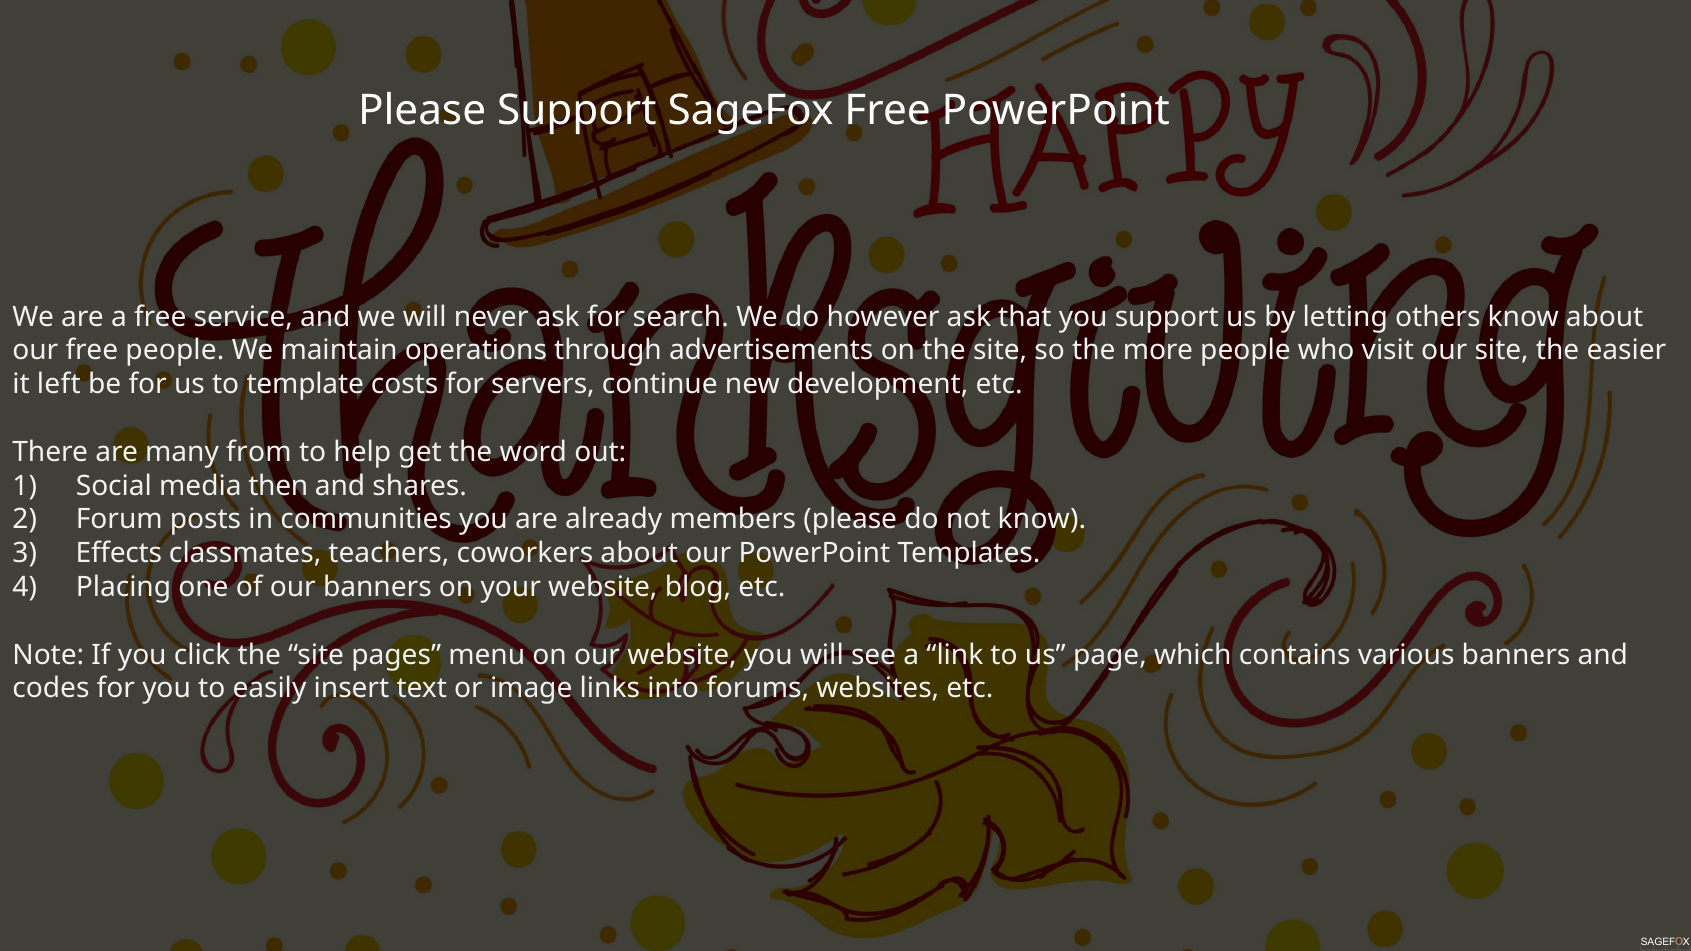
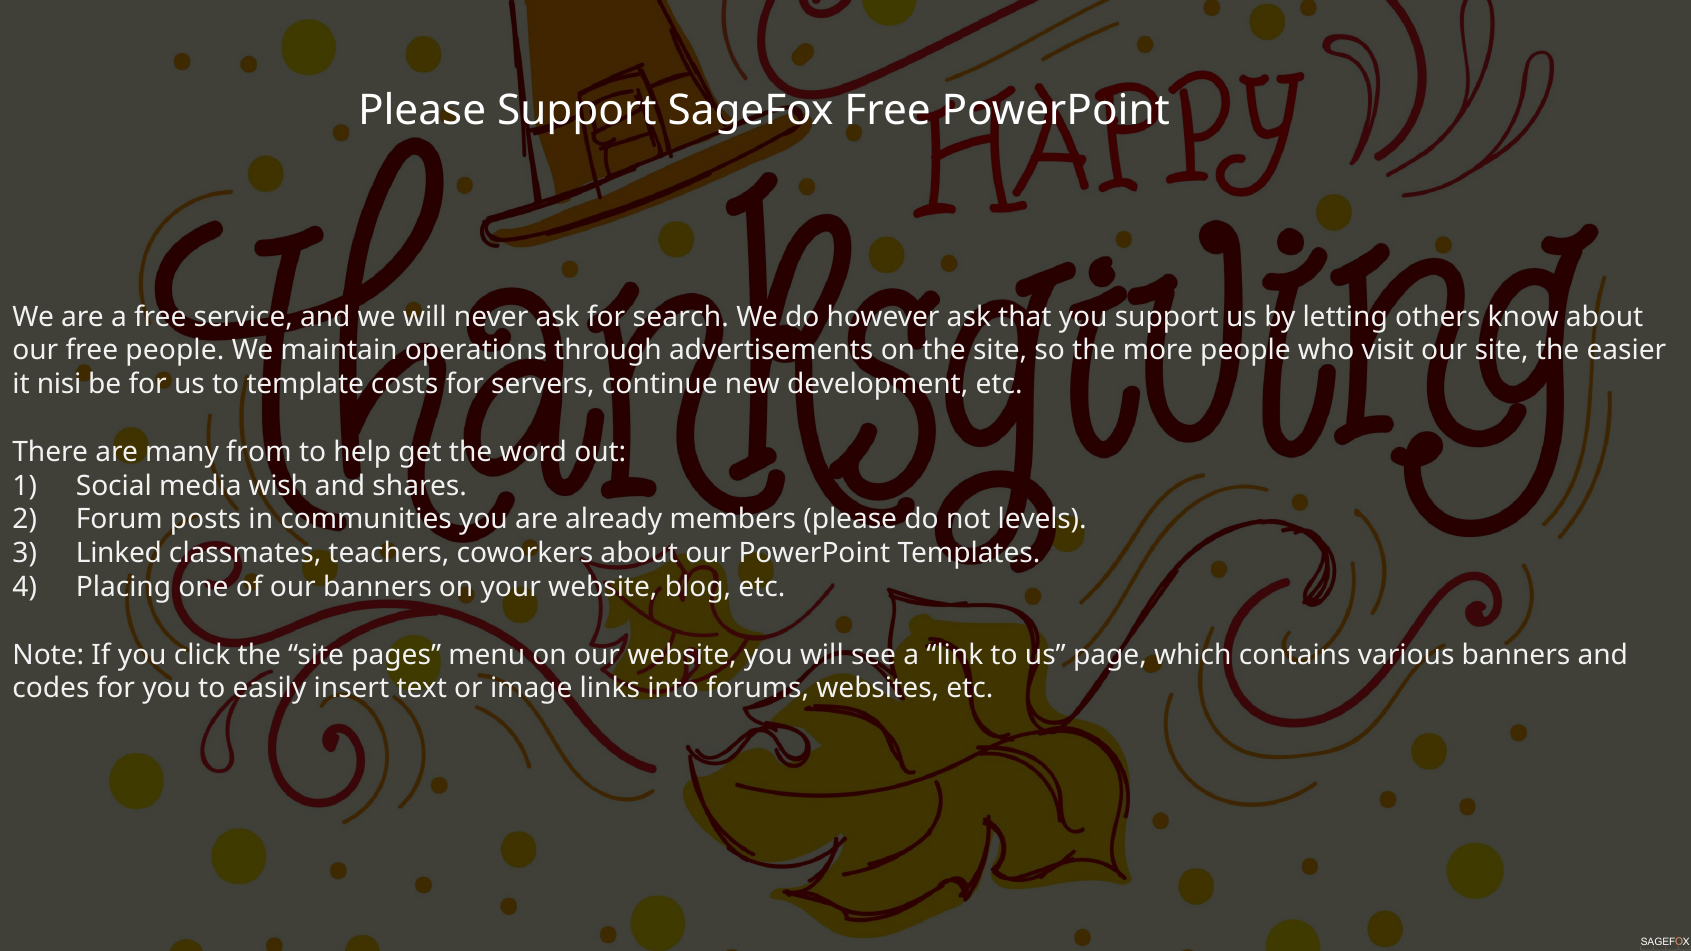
left: left -> nisi
then: then -> wish
not know: know -> levels
Effects: Effects -> Linked
